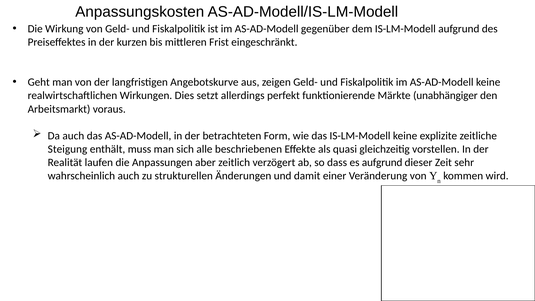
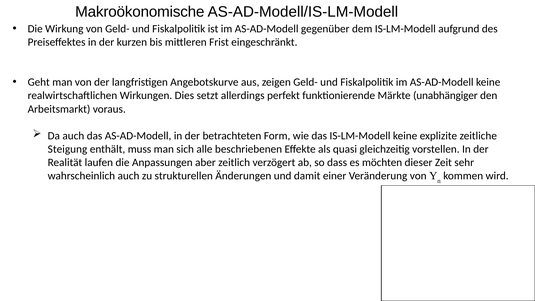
Anpassungskosten: Anpassungskosten -> Makroökonomische
es aufgrund: aufgrund -> möchten
